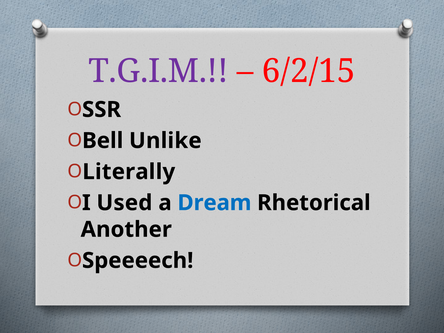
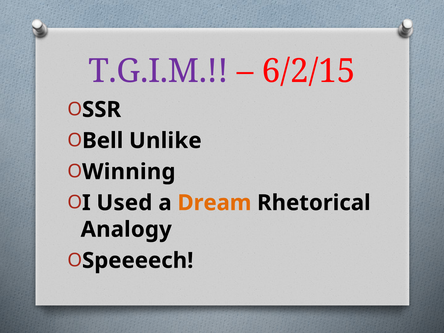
Literally: Literally -> Winning
Dream colour: blue -> orange
Another: Another -> Analogy
